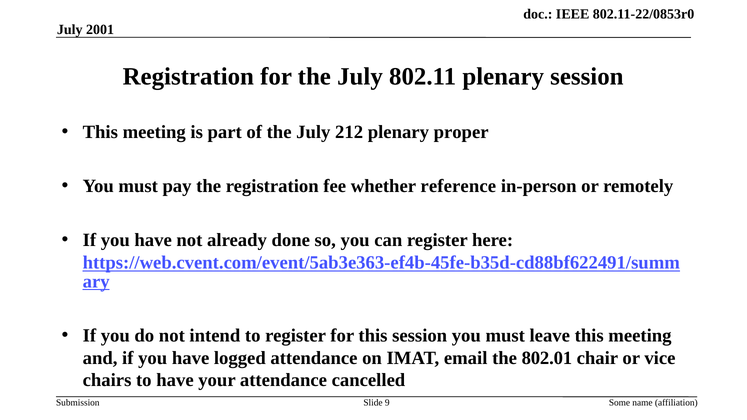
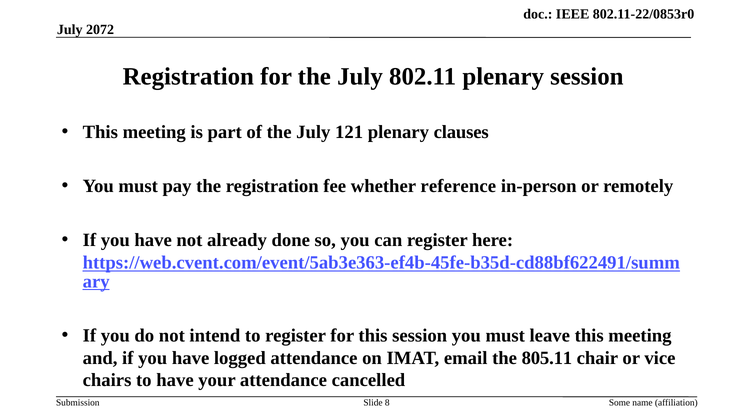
2001: 2001 -> 2072
212: 212 -> 121
proper: proper -> clauses
802.01: 802.01 -> 805.11
9: 9 -> 8
